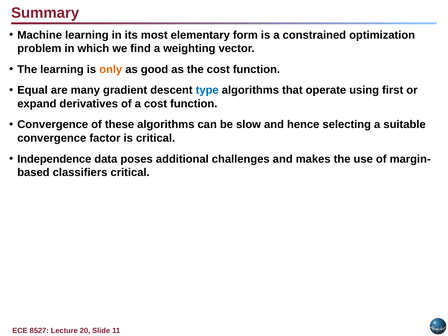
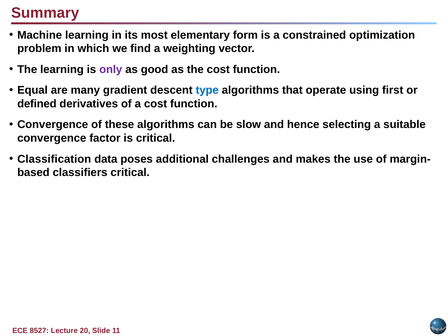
only colour: orange -> purple
expand: expand -> defined
Independence: Independence -> Classification
